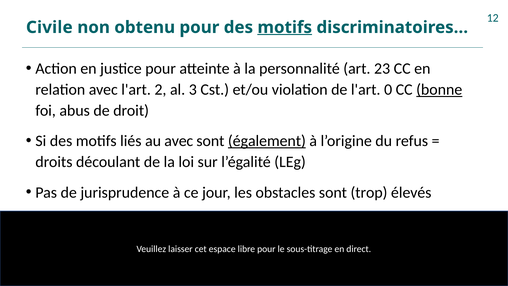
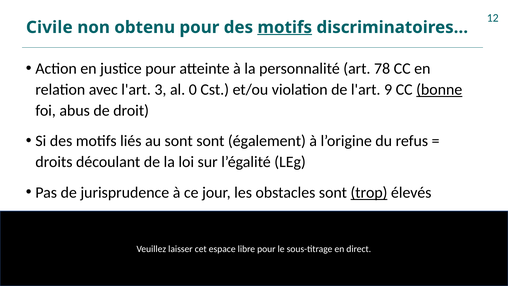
23: 23 -> 78
2: 2 -> 3
3: 3 -> 0
0: 0 -> 9
au avec: avec -> sont
également underline: present -> none
trop underline: none -> present
